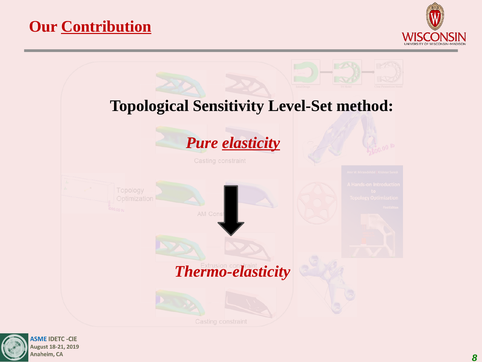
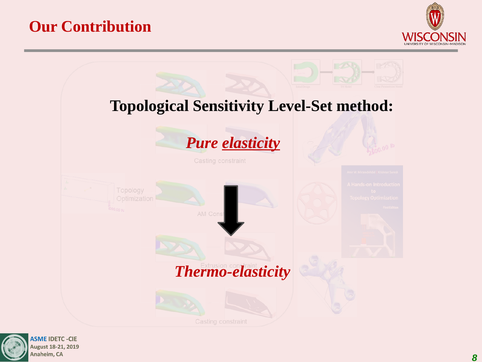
Contribution underline: present -> none
